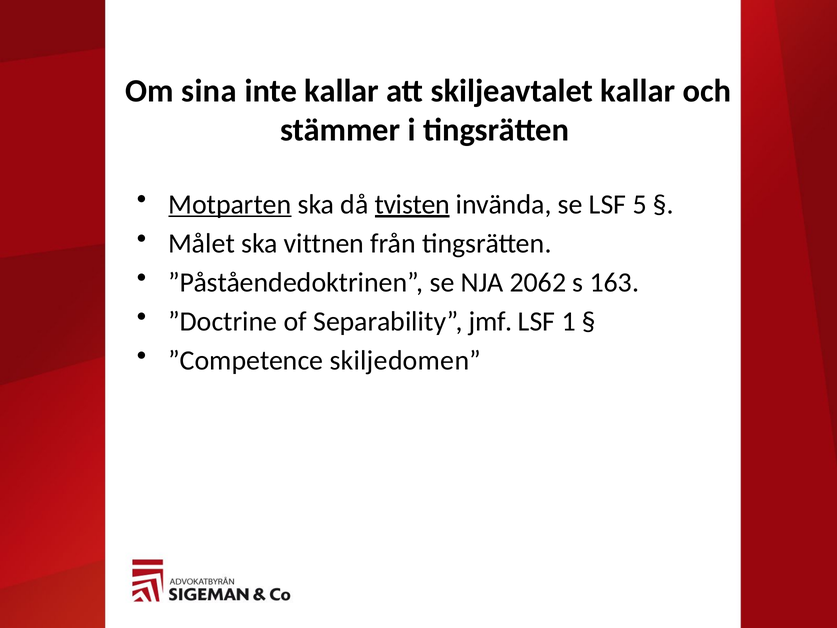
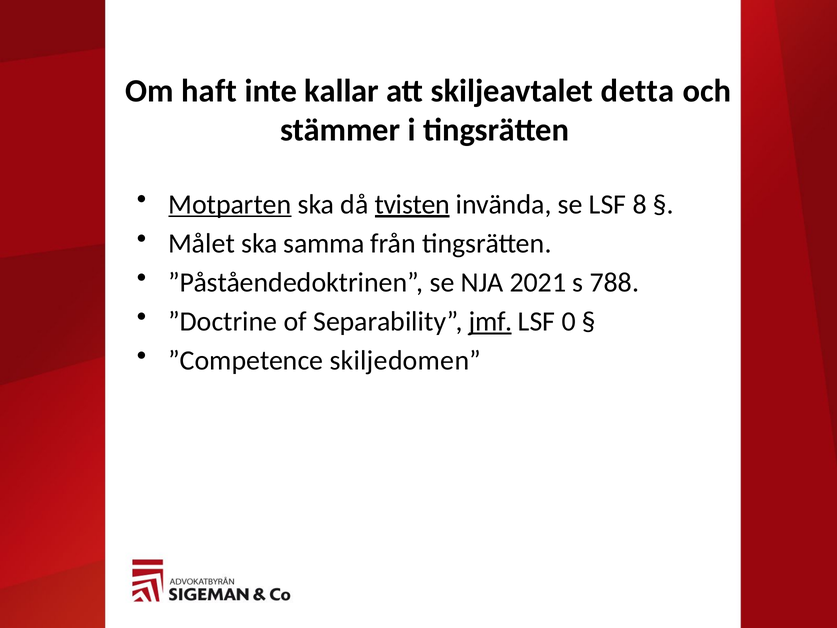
sina: sina -> haft
skiljeavtalet kallar: kallar -> detta
5: 5 -> 8
vittnen: vittnen -> samma
2062: 2062 -> 2021
163: 163 -> 788
jmf underline: none -> present
1: 1 -> 0
